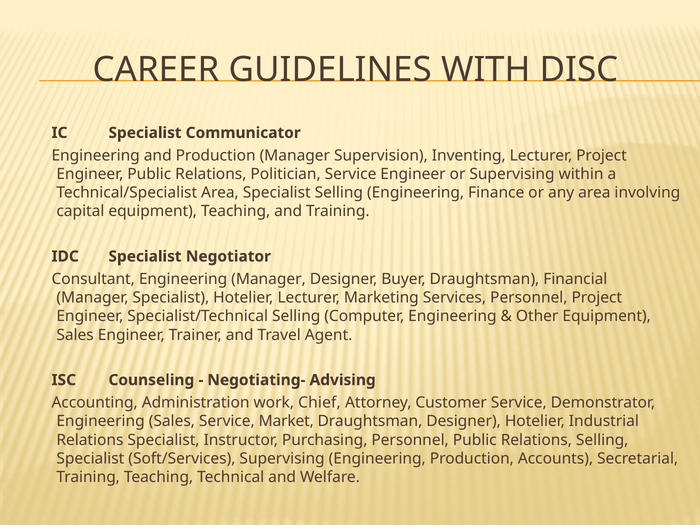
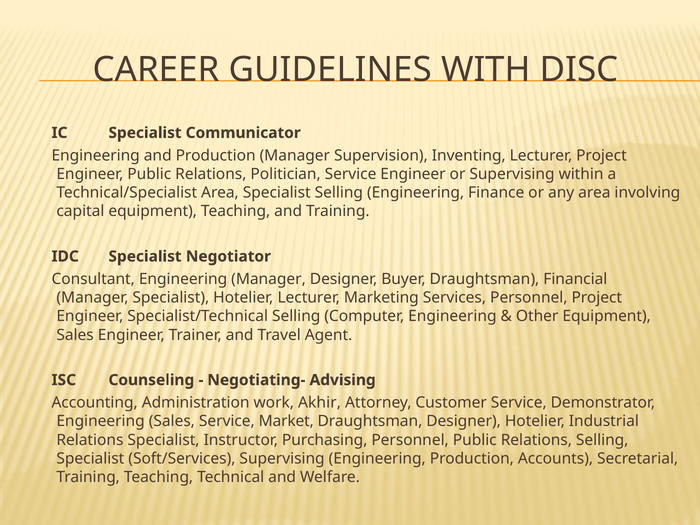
Chief: Chief -> Akhir
